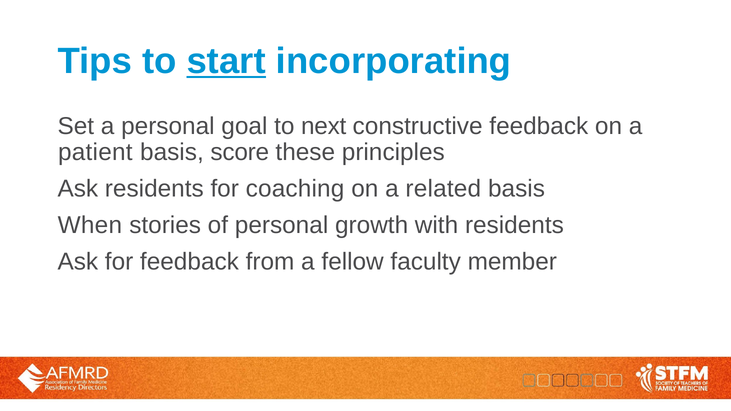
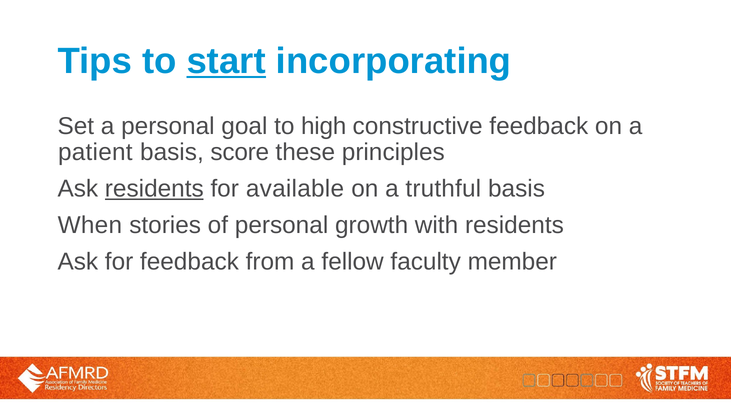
next: next -> high
residents at (154, 189) underline: none -> present
coaching: coaching -> available
related: related -> truthful
